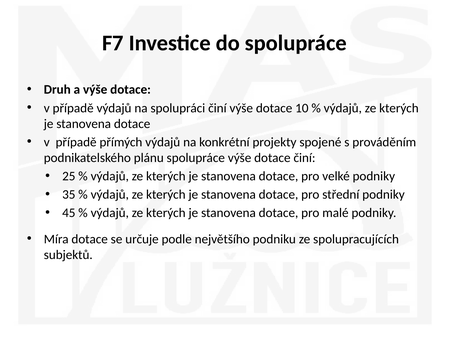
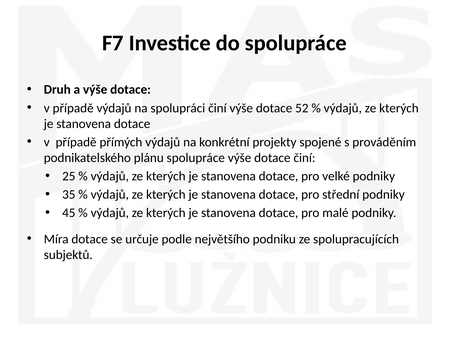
10: 10 -> 52
